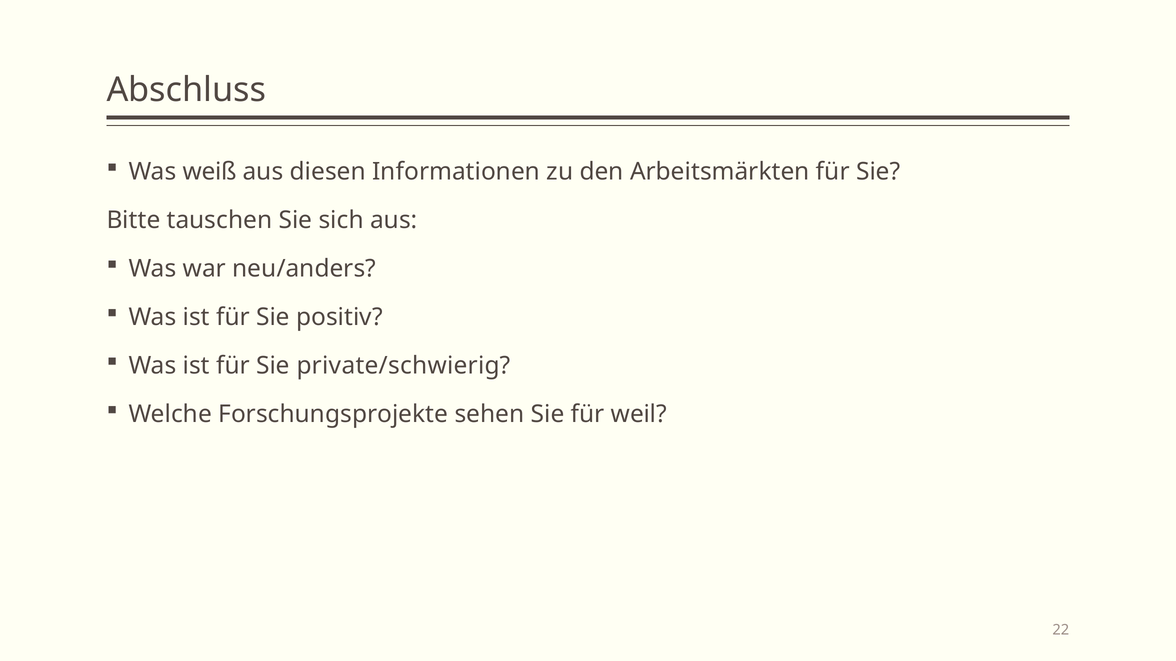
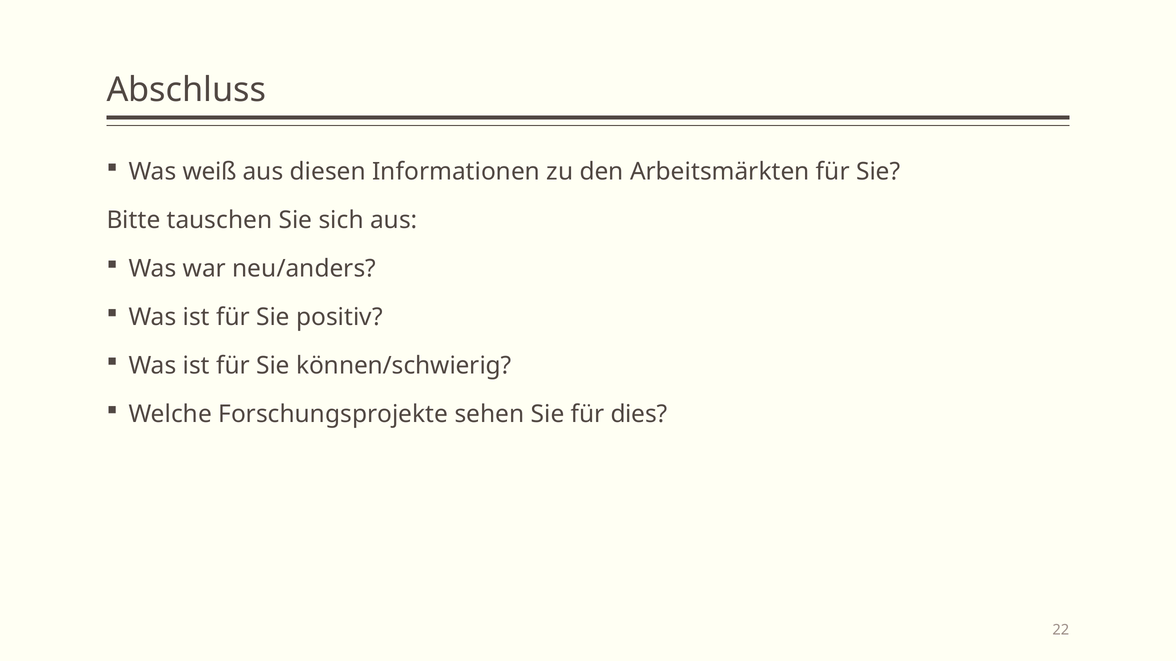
private/schwierig: private/schwierig -> können/schwierig
weil: weil -> dies
